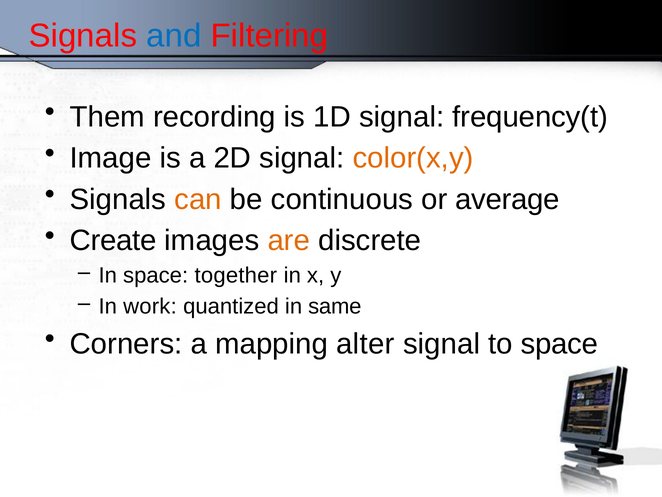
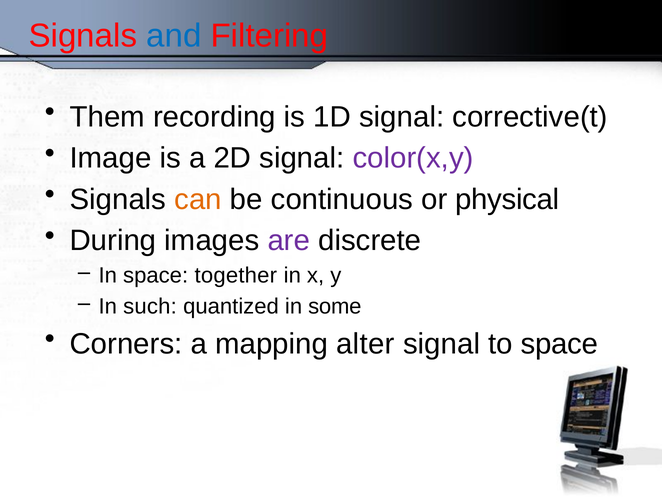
frequency(t: frequency(t -> corrective(t
color(x,y colour: orange -> purple
average: average -> physical
Create: Create -> During
are colour: orange -> purple
work: work -> such
same: same -> some
